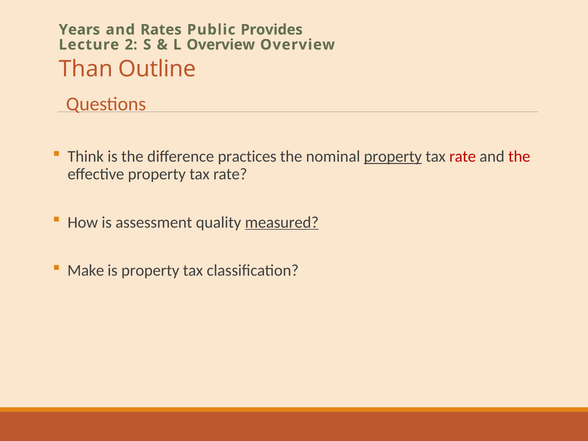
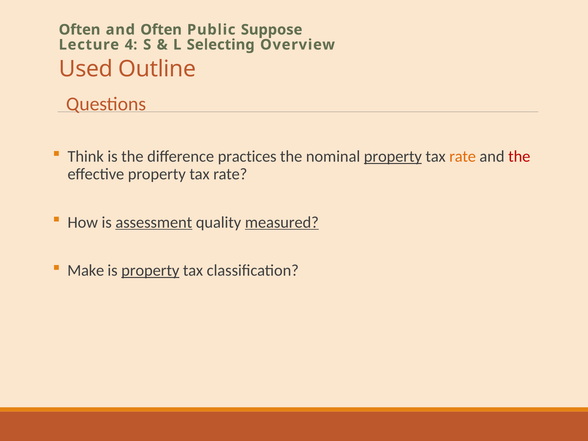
Years at (79, 30): Years -> Often
and Rates: Rates -> Often
Provides: Provides -> Suppose
2: 2 -> 4
L Overview: Overview -> Selecting
Than: Than -> Used
rate at (463, 156) colour: red -> orange
assessment underline: none -> present
property at (150, 271) underline: none -> present
